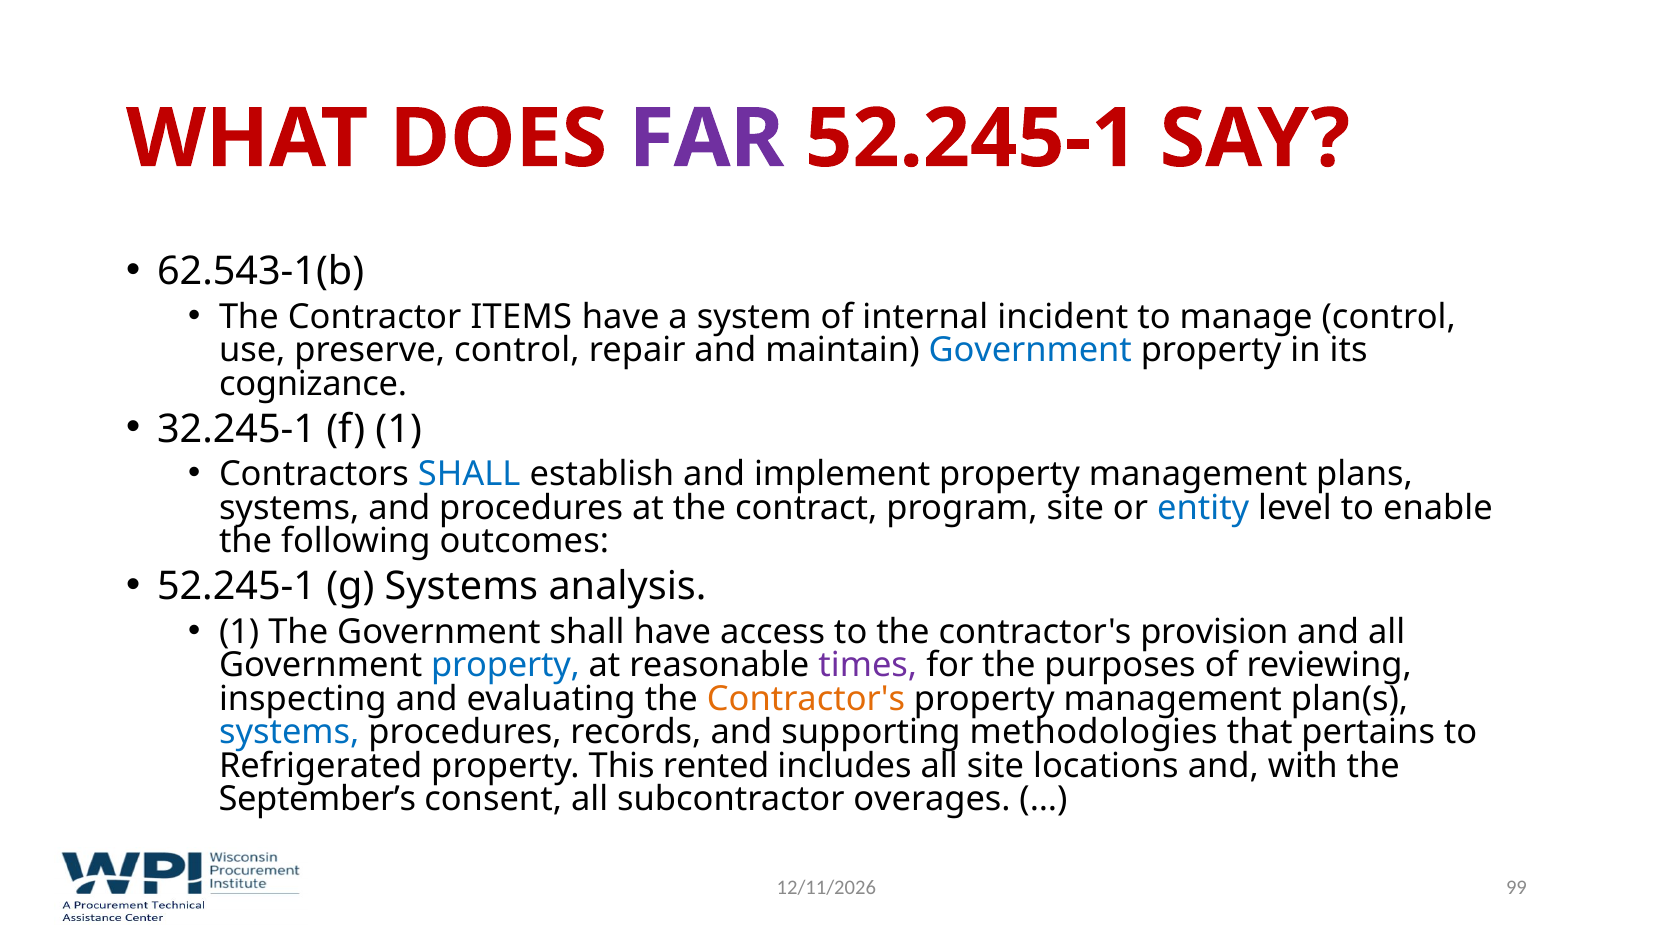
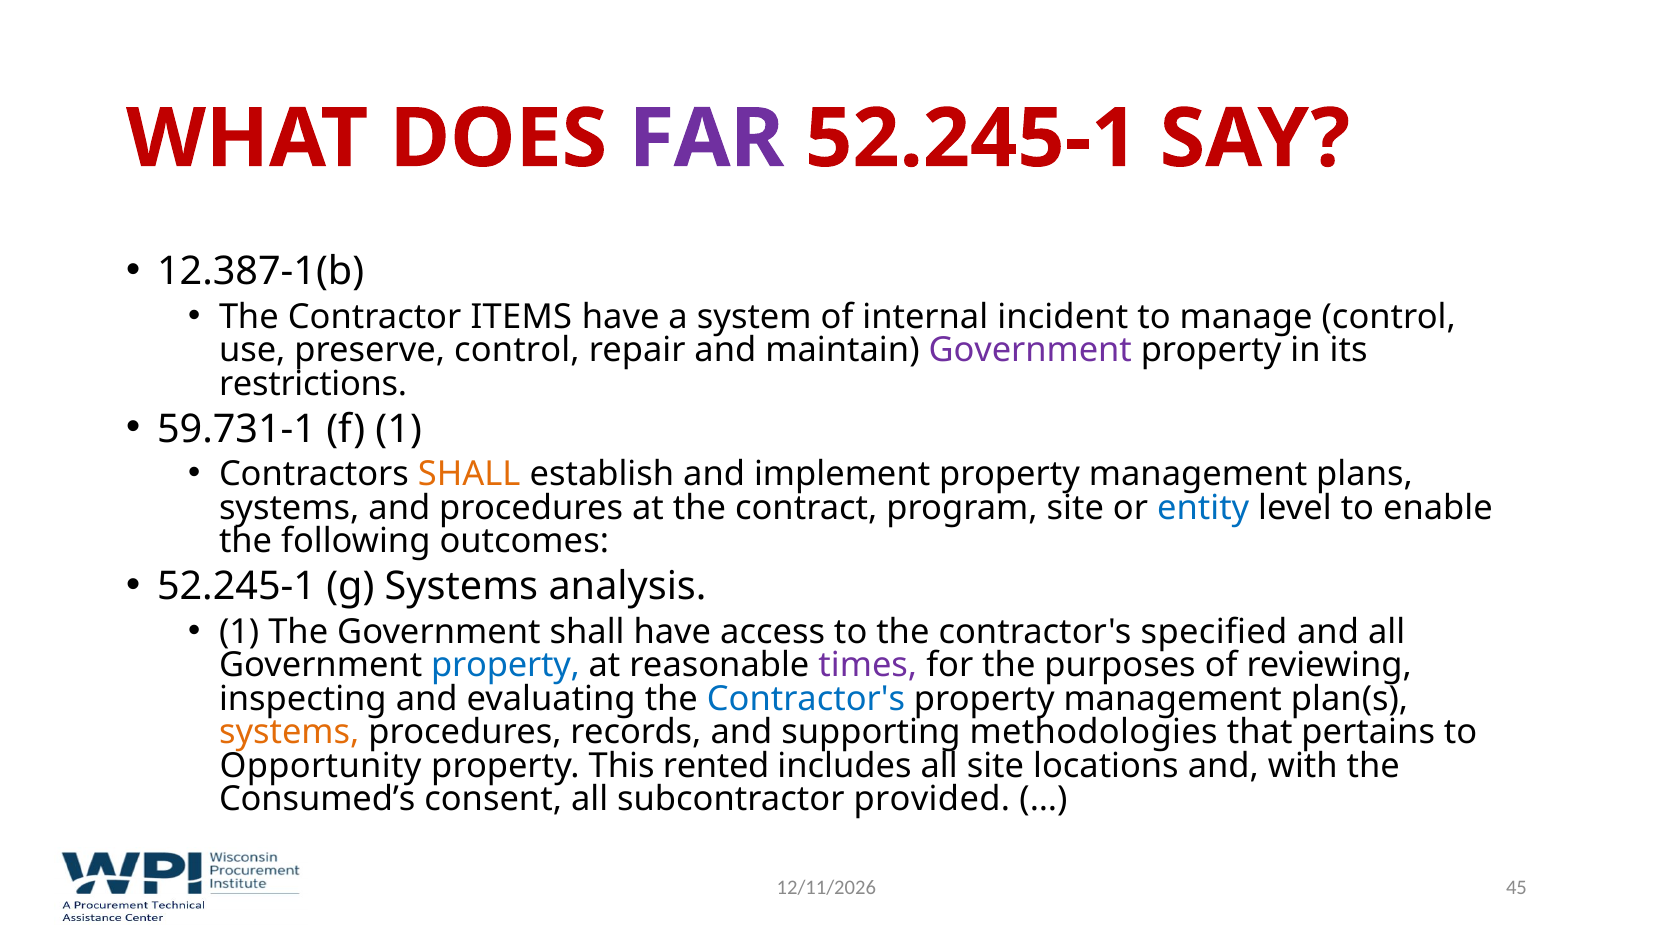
62.543-1(b: 62.543-1(b -> 12.387-1(b
Government at (1030, 350) colour: blue -> purple
cognizance: cognizance -> restrictions
32.245-1: 32.245-1 -> 59.731-1
SHALL at (469, 474) colour: blue -> orange
provision: provision -> specified
Contractor's at (806, 699) colour: orange -> blue
systems at (289, 732) colour: blue -> orange
Refrigerated: Refrigerated -> Opportunity
September’s: September’s -> Consumed’s
overages: overages -> provided
99: 99 -> 45
